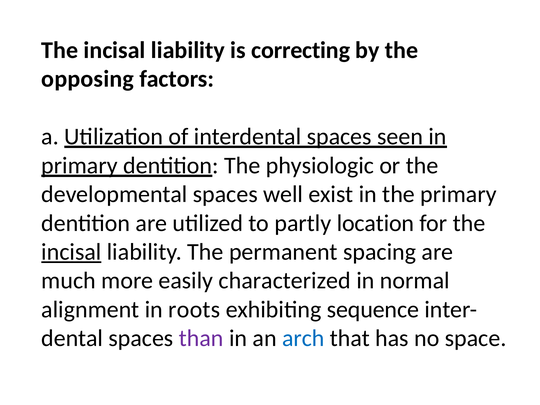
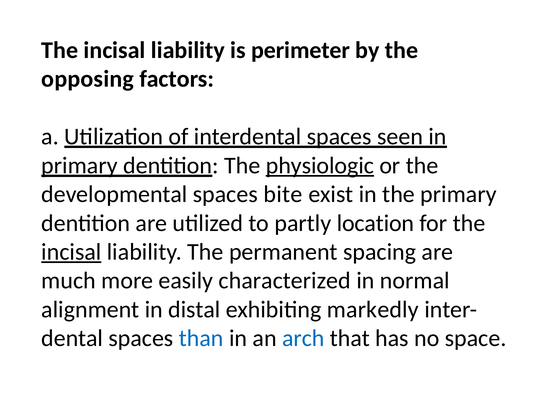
correcting: correcting -> perimeter
physiologic underline: none -> present
well: well -> bite
roots: roots -> distal
sequence: sequence -> markedly
than colour: purple -> blue
